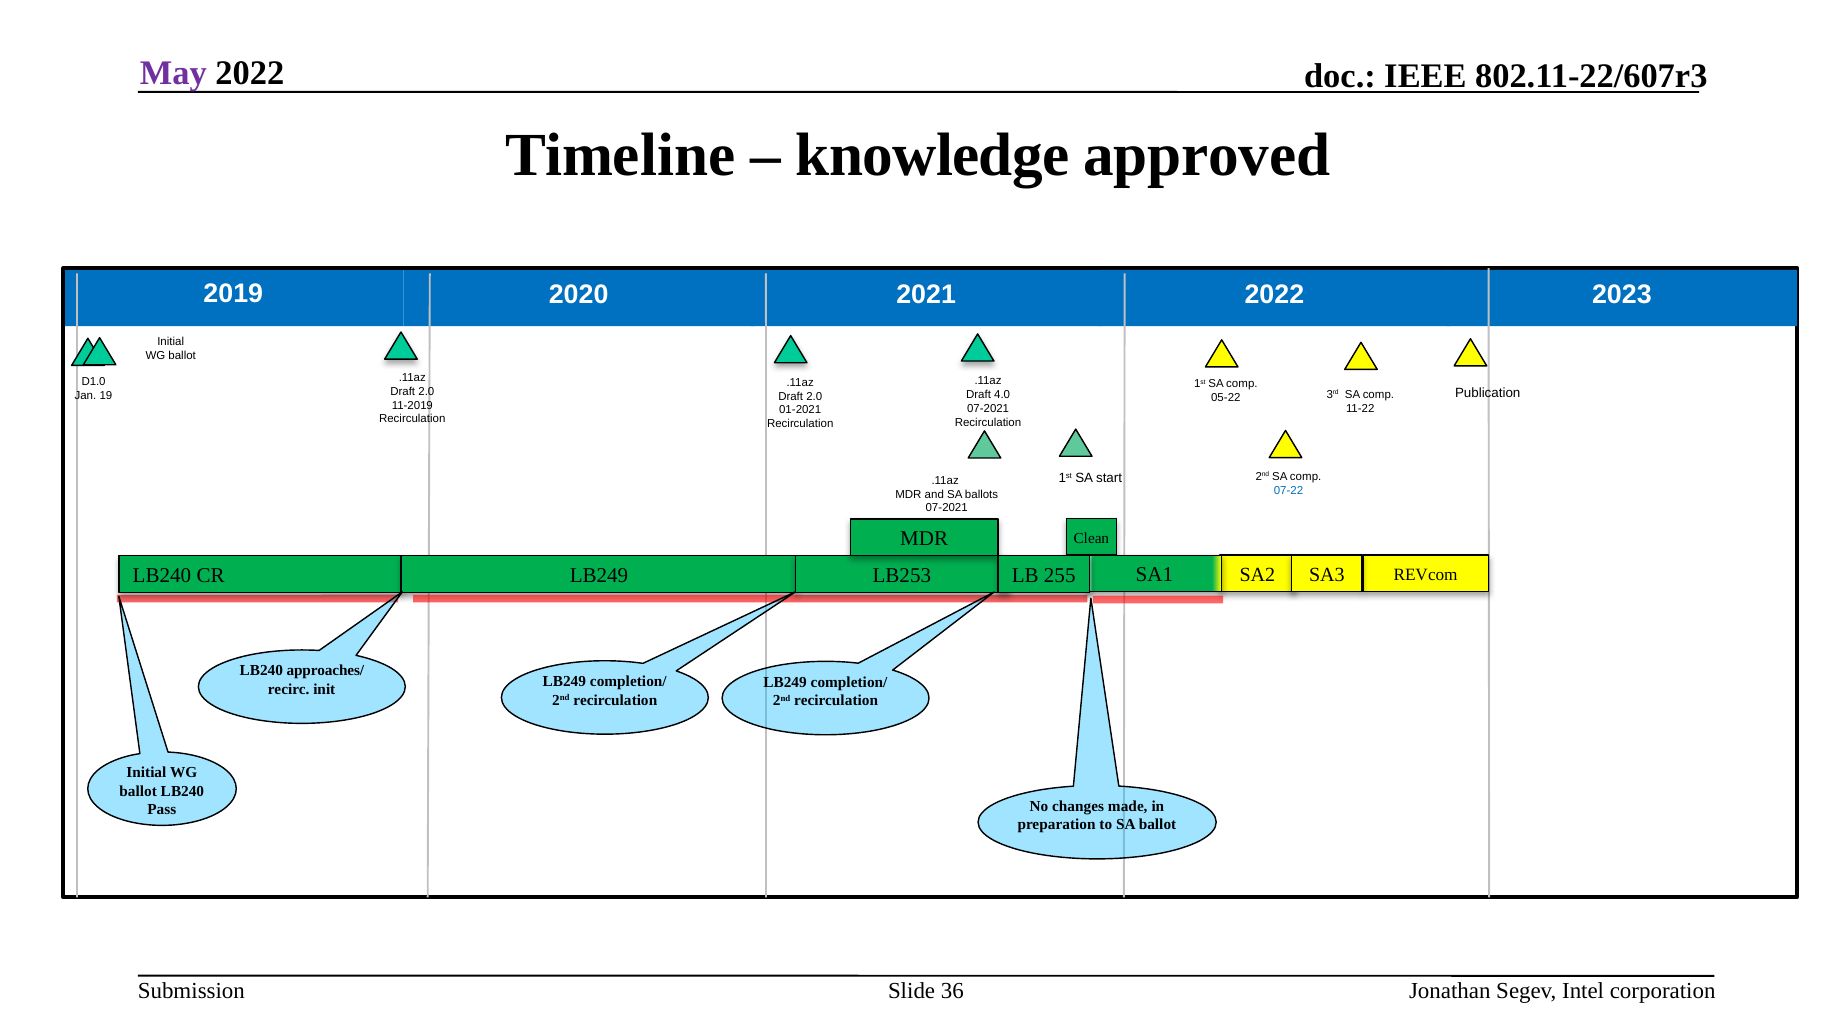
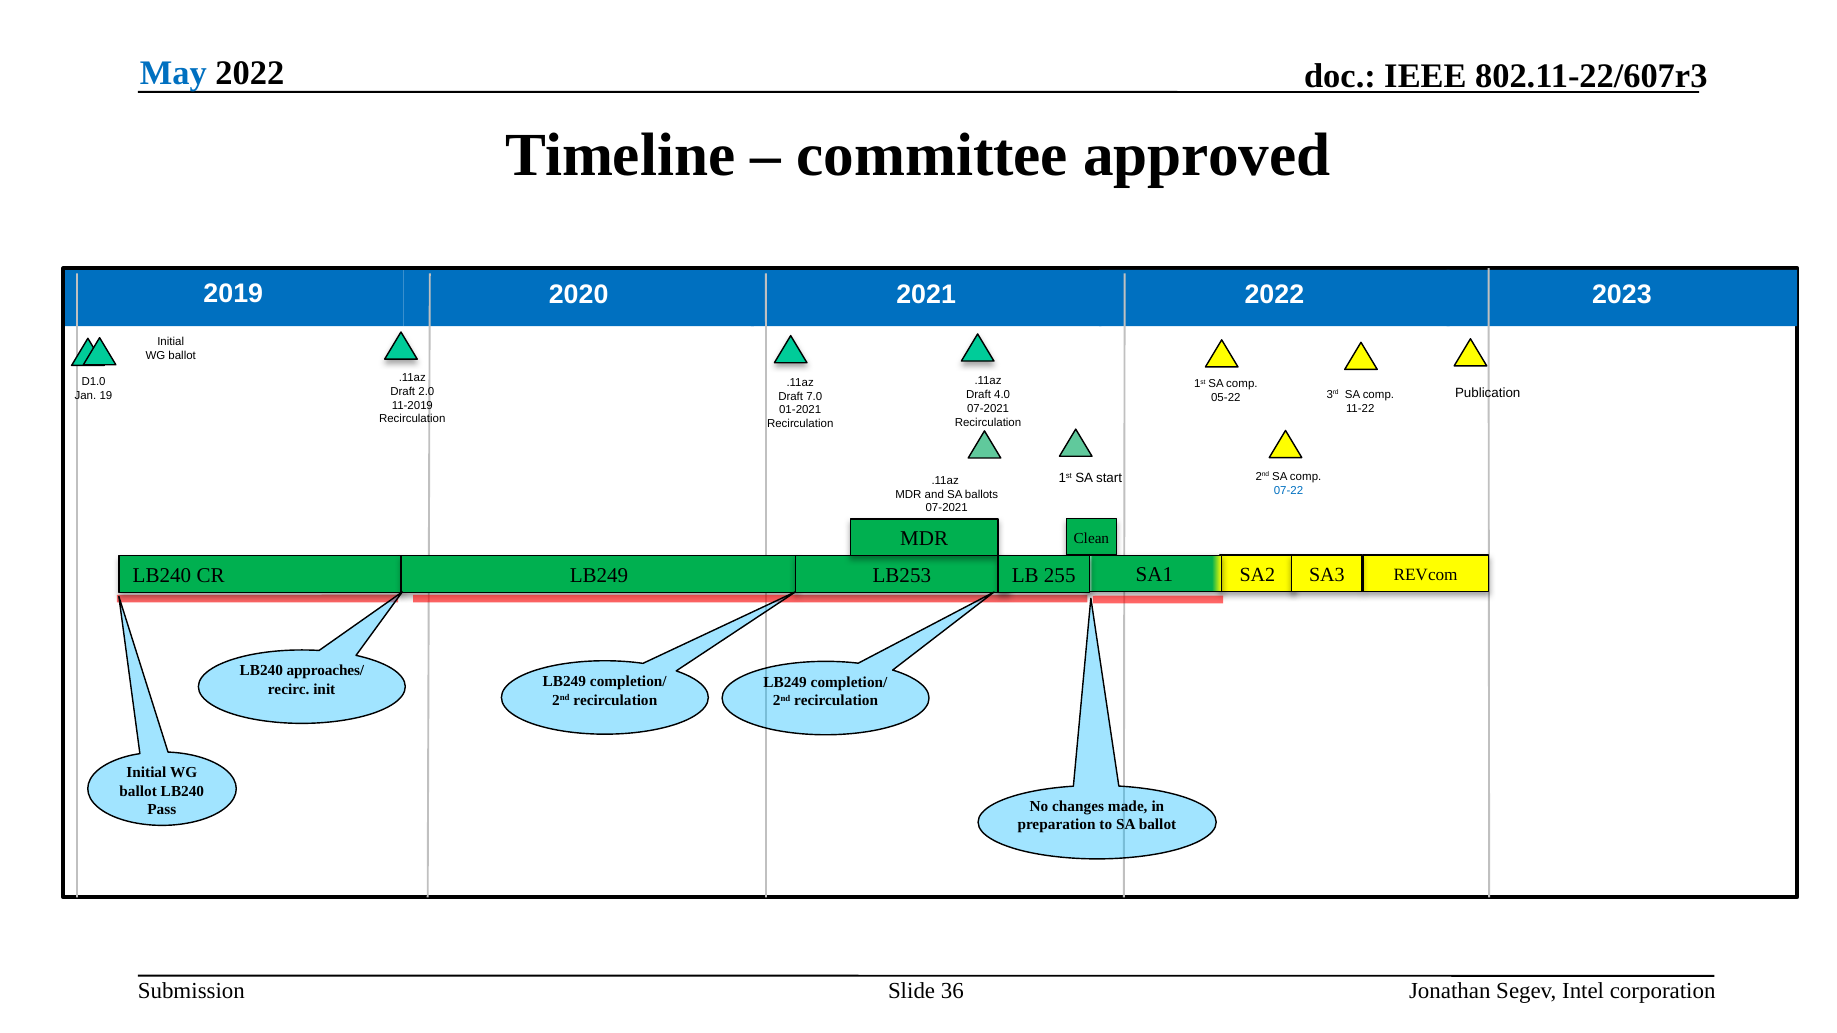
May colour: purple -> blue
knowledge: knowledge -> committee
2.0 at (814, 396): 2.0 -> 7.0
